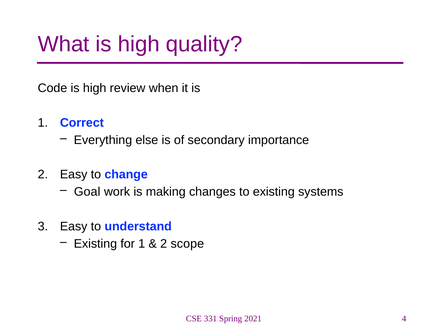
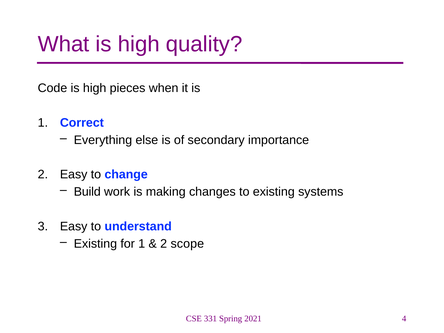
review: review -> pieces
Goal: Goal -> Build
